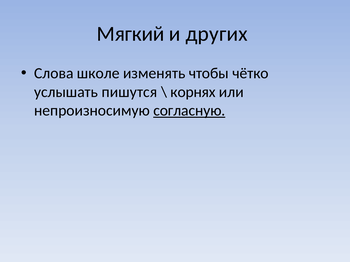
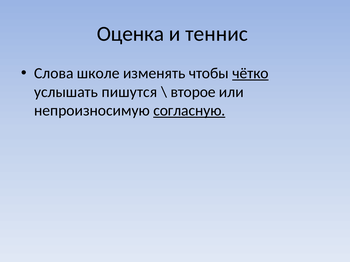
Мягкий: Мягкий -> Оценка
других: других -> теннис
чётко underline: none -> present
корнях: корнях -> второе
